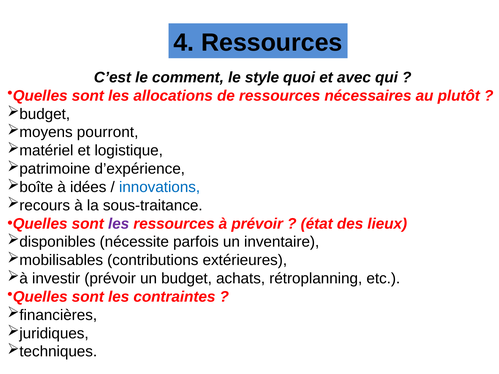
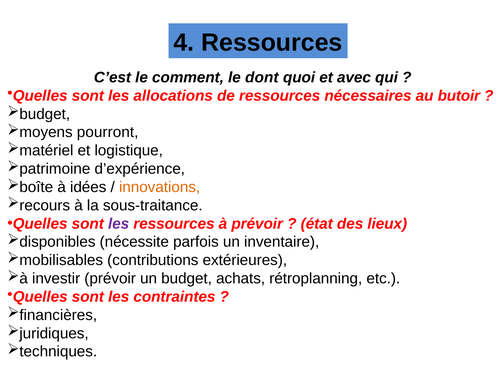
style: style -> dont
plutôt: plutôt -> butoir
innovations colour: blue -> orange
